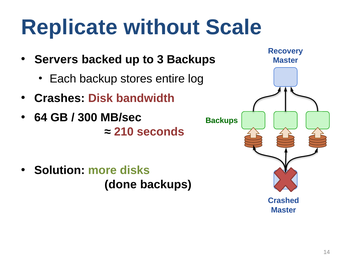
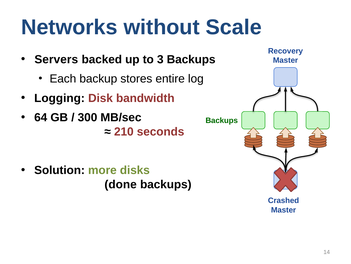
Replicate: Replicate -> Networks
Crashes: Crashes -> Logging
